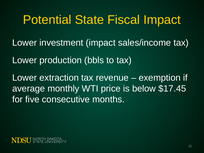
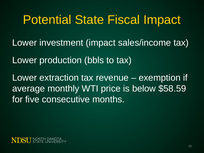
$17.45: $17.45 -> $58.59
